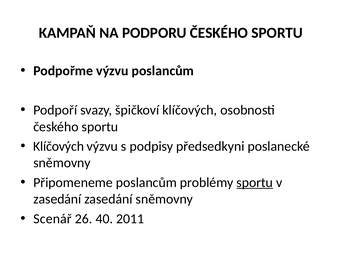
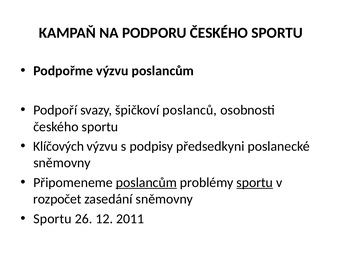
špičkoví klíčových: klíčových -> poslanců
poslancům at (146, 182) underline: none -> present
zasedání at (57, 199): zasedání -> rozpočet
Scenář at (53, 218): Scenář -> Sportu
40: 40 -> 12
